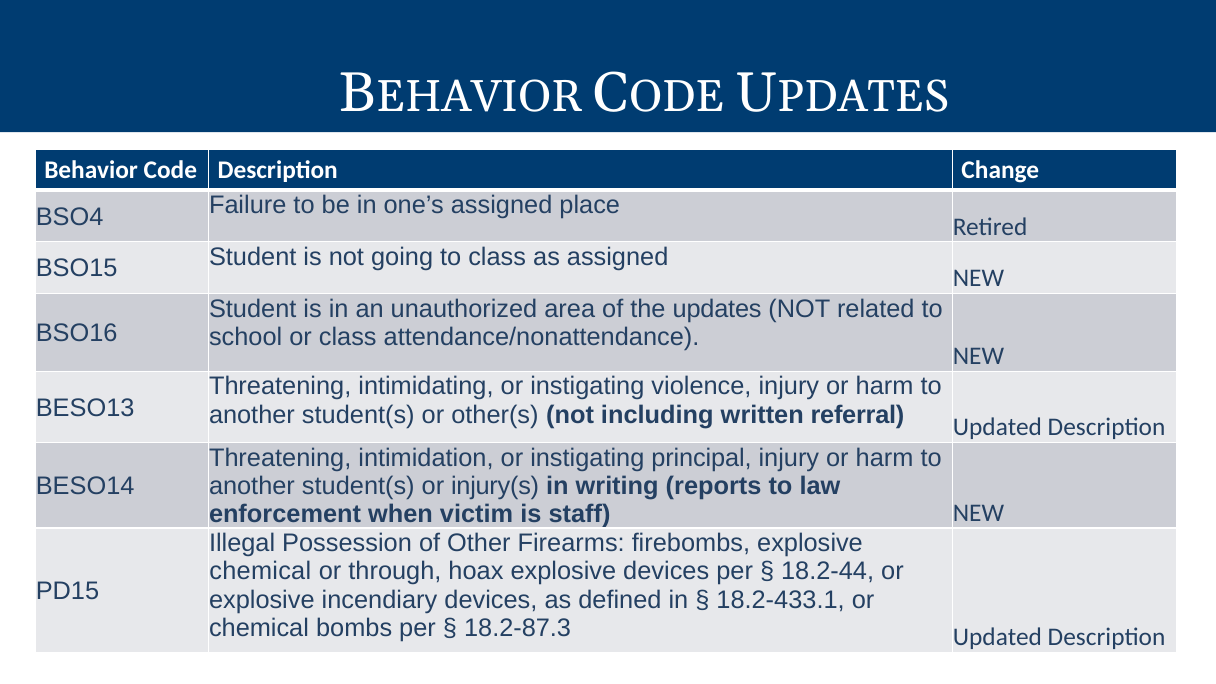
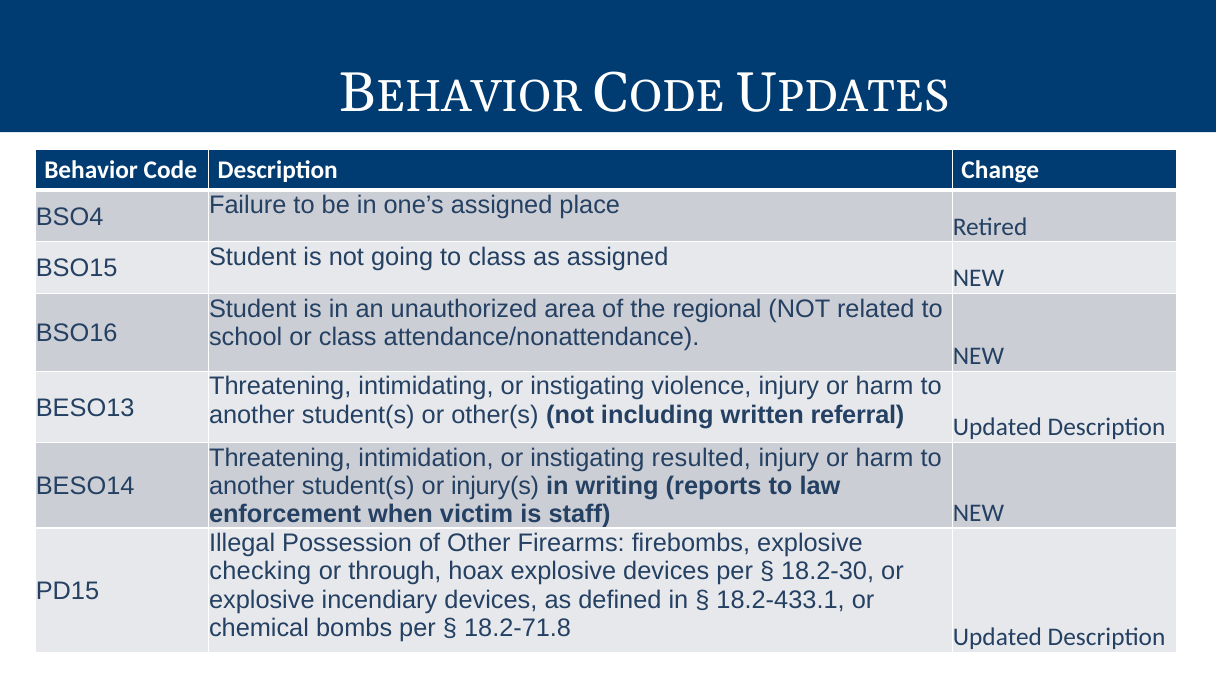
updates: updates -> regional
principal: principal -> resulted
chemical at (260, 571): chemical -> checking
18.2-44: 18.2-44 -> 18.2-30
18.2-87.3: 18.2-87.3 -> 18.2-71.8
